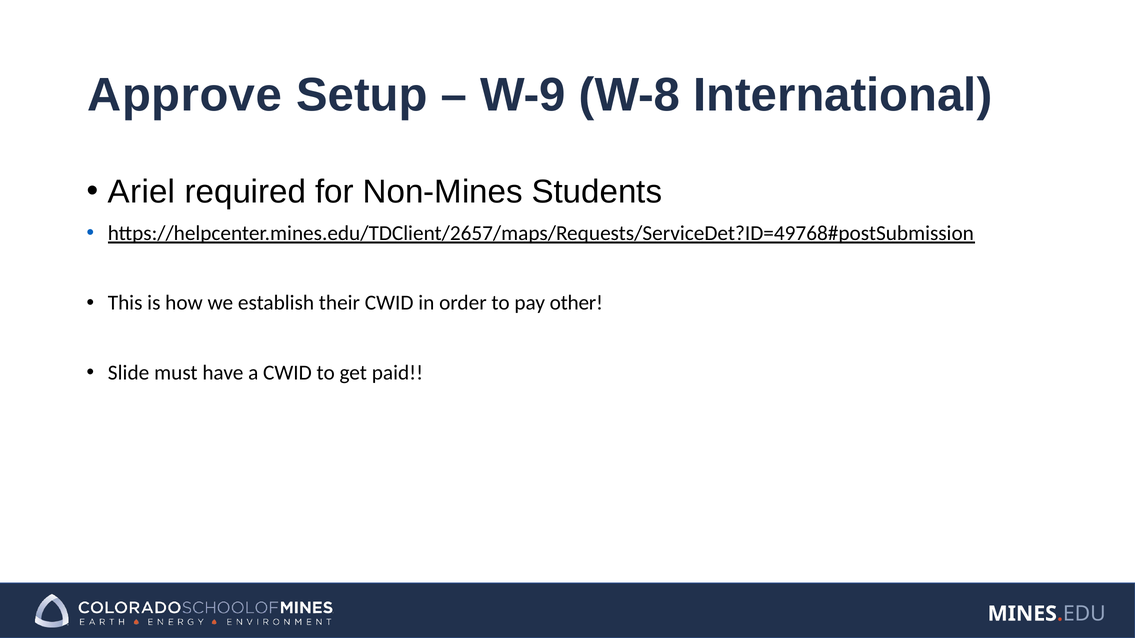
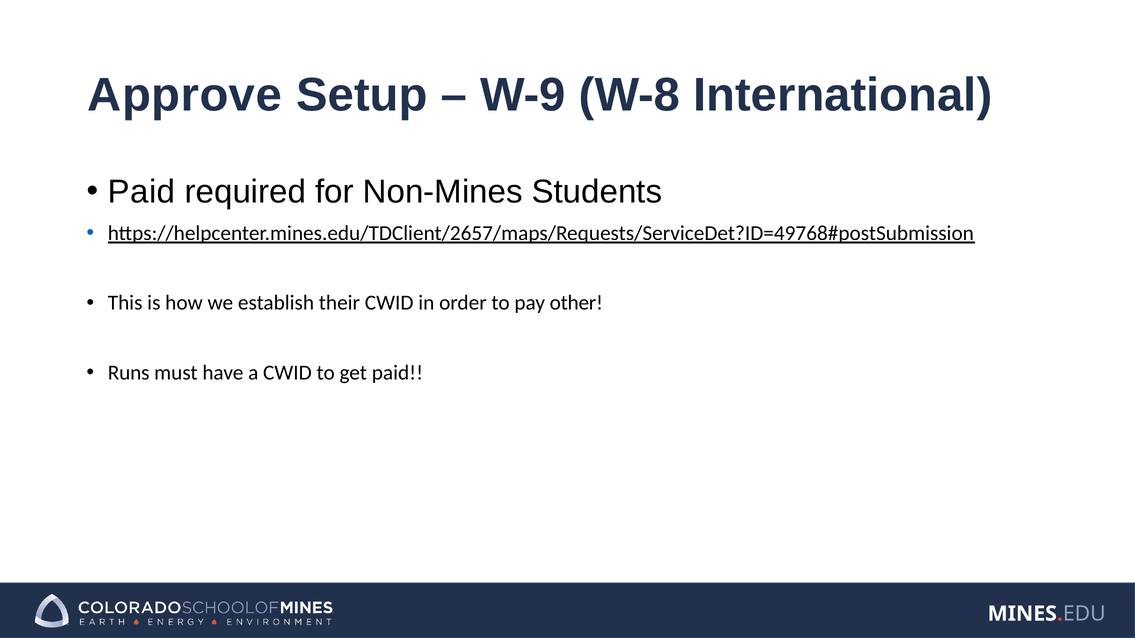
Ariel at (142, 192): Ariel -> Paid
Slide: Slide -> Runs
